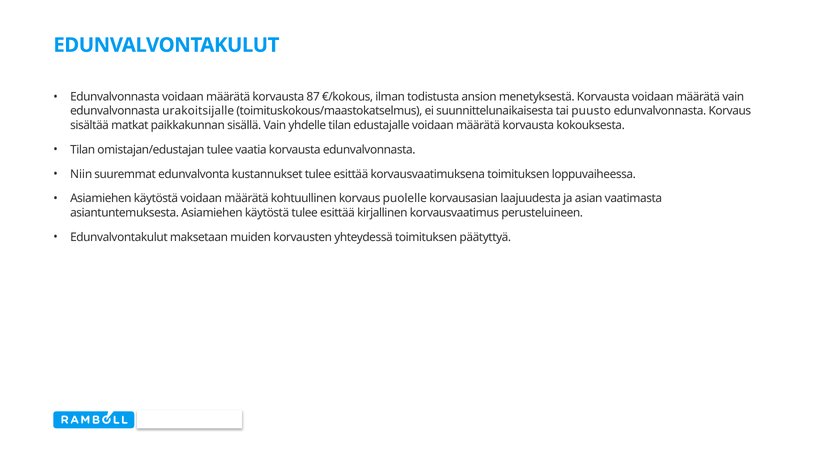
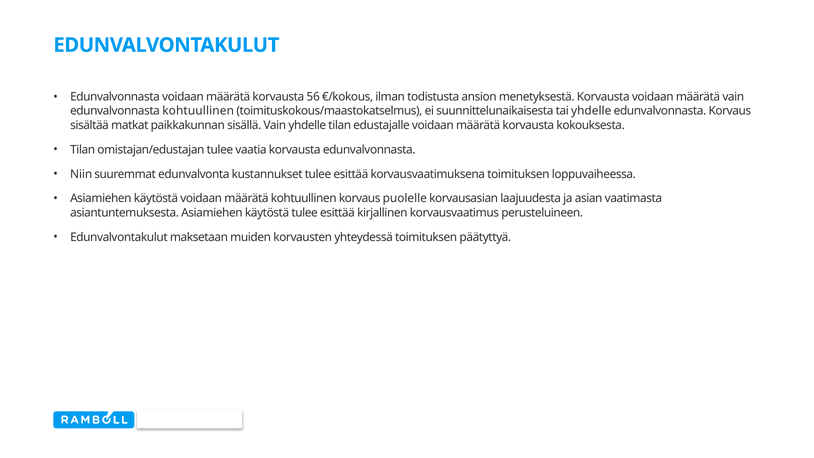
87: 87 -> 56
edunvalvonnasta urakoitsijalle: urakoitsijalle -> kohtuullinen
tai puusto: puusto -> yhdelle
